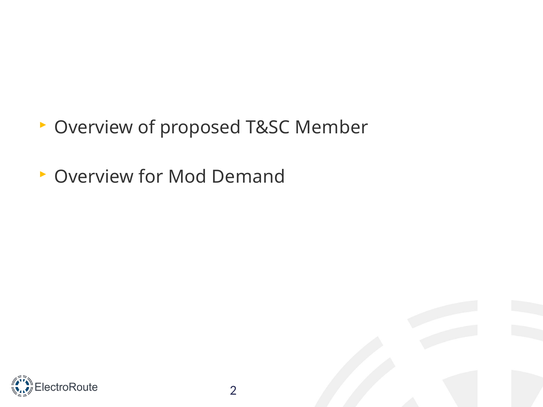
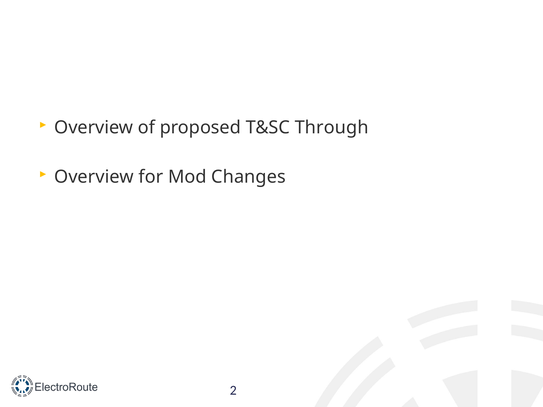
Member: Member -> Through
Demand: Demand -> Changes
